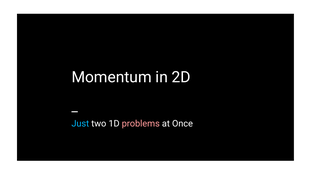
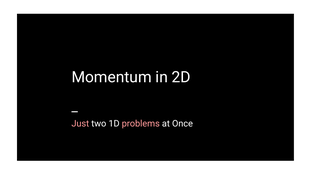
Just colour: light blue -> pink
